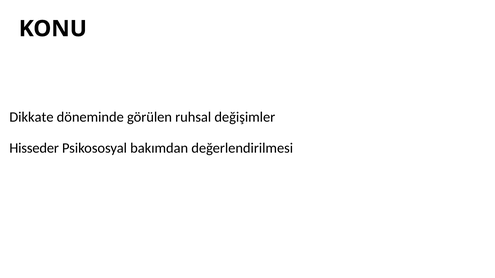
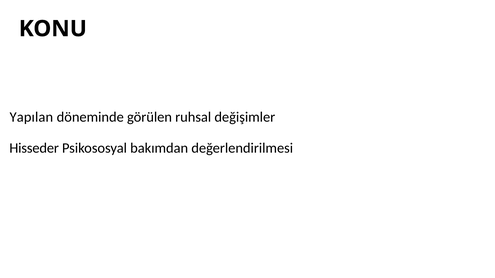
Dikkate: Dikkate -> Yapılan
